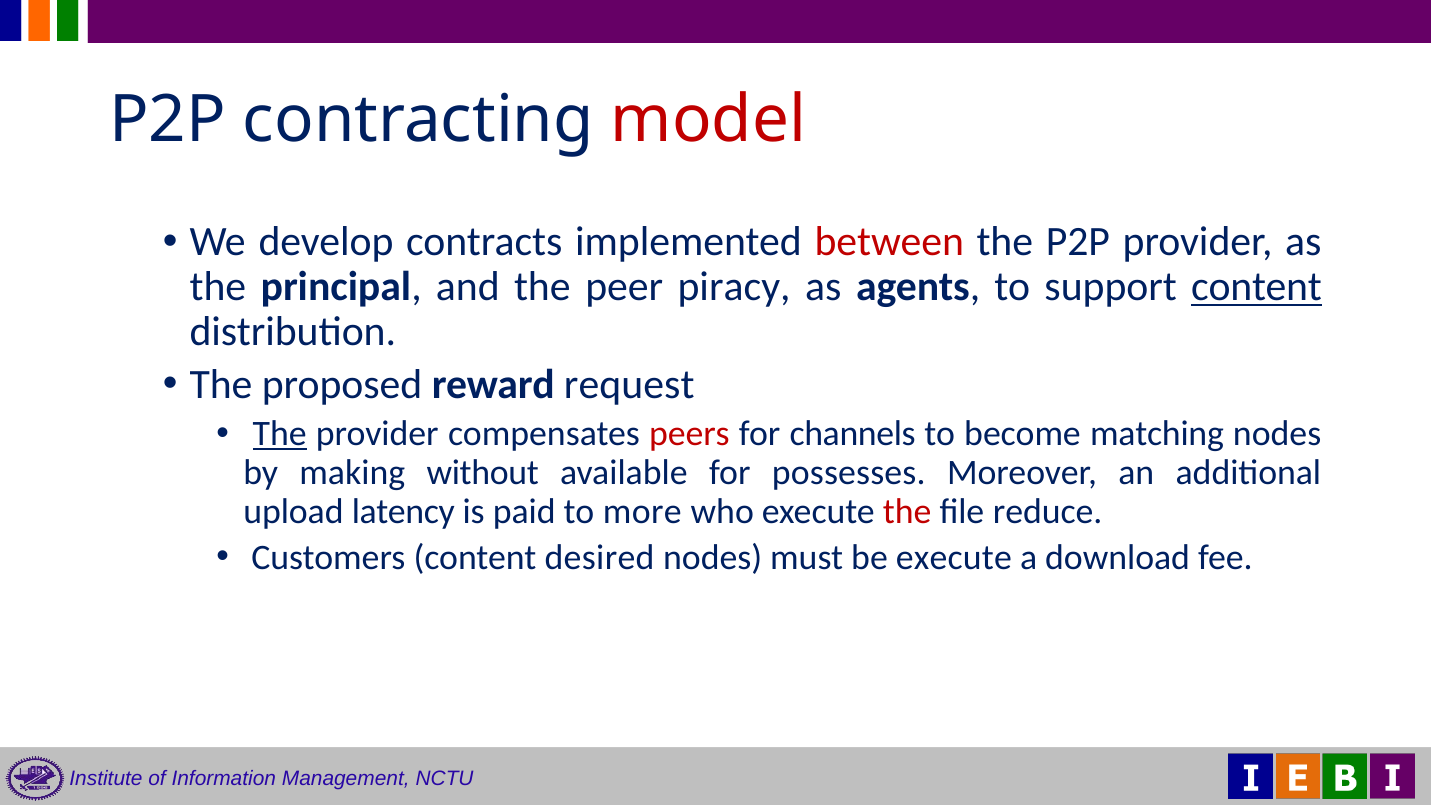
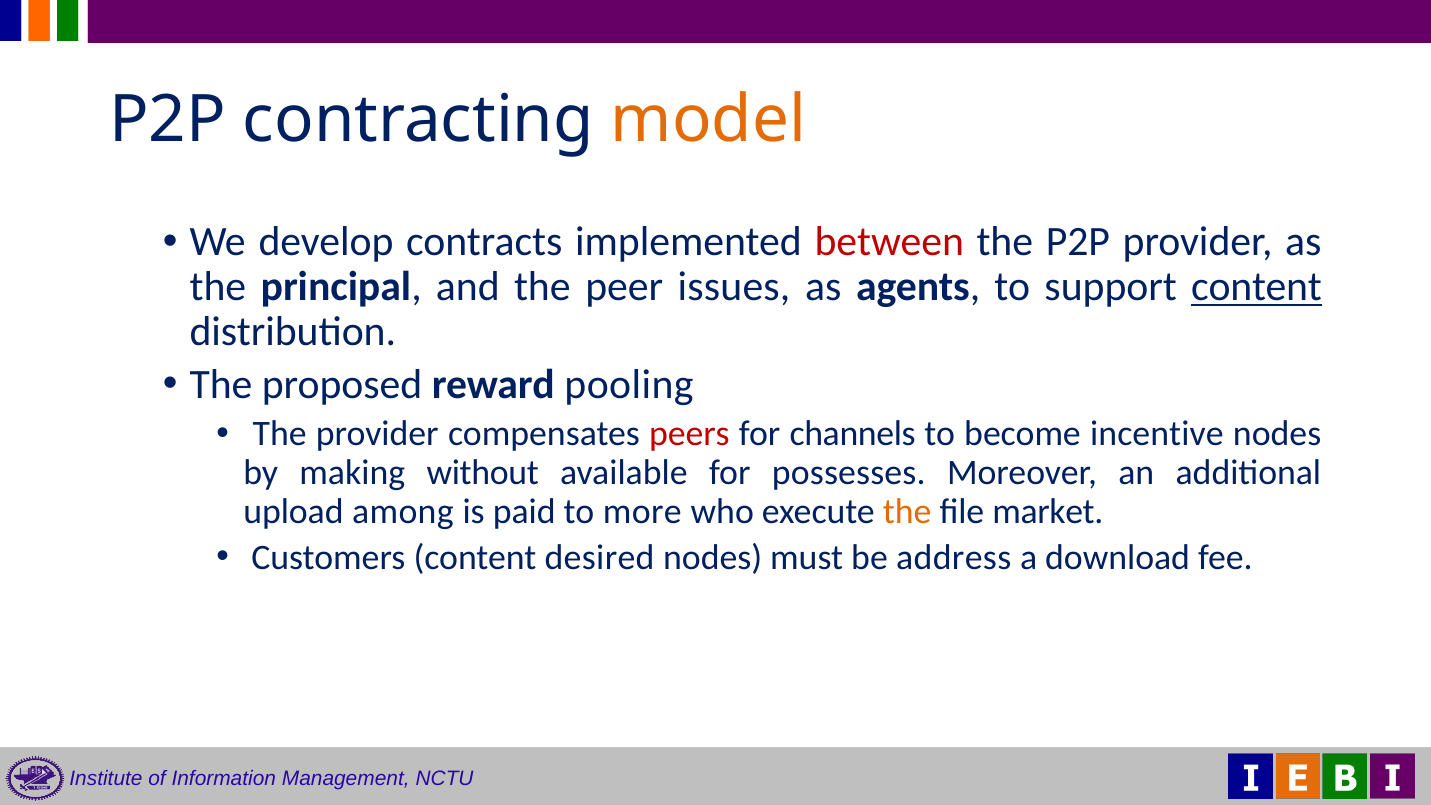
model colour: red -> orange
piracy: piracy -> issues
request: request -> pooling
The at (280, 434) underline: present -> none
matching: matching -> incentive
latency: latency -> among
the at (907, 511) colour: red -> orange
reduce: reduce -> market
be execute: execute -> address
